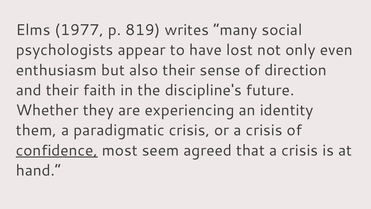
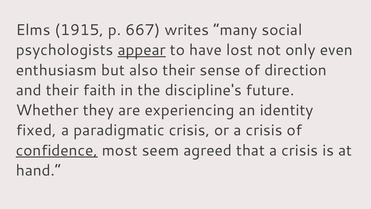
1977: 1977 -> 1915
819: 819 -> 667
appear underline: none -> present
them: them -> fixed
